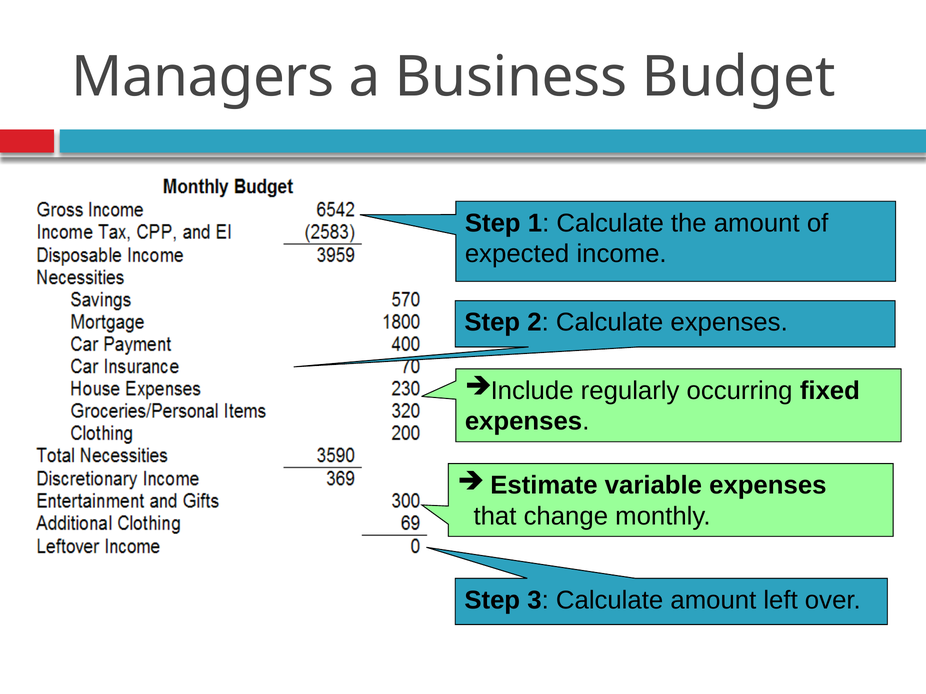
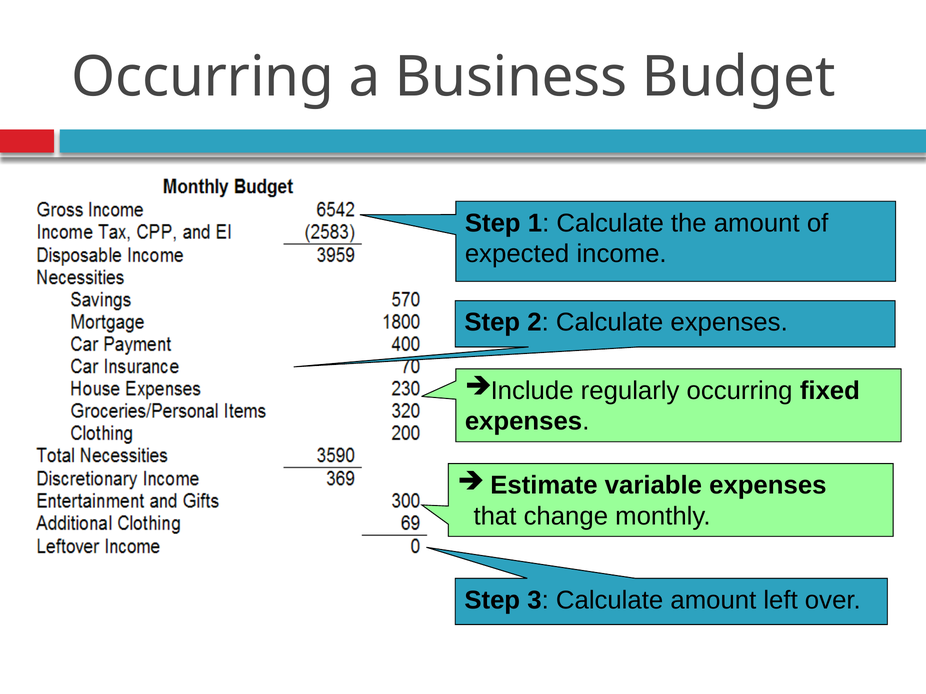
Managers at (203, 77): Managers -> Occurring
